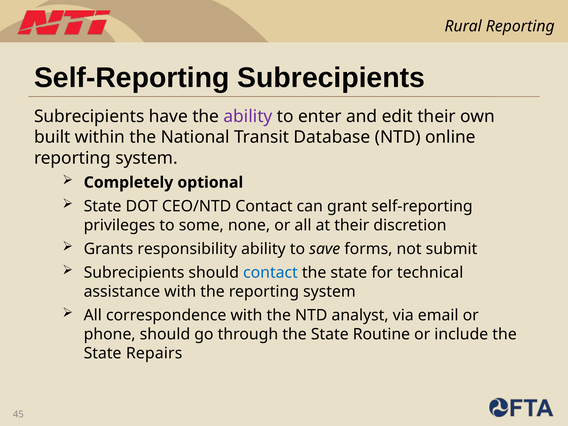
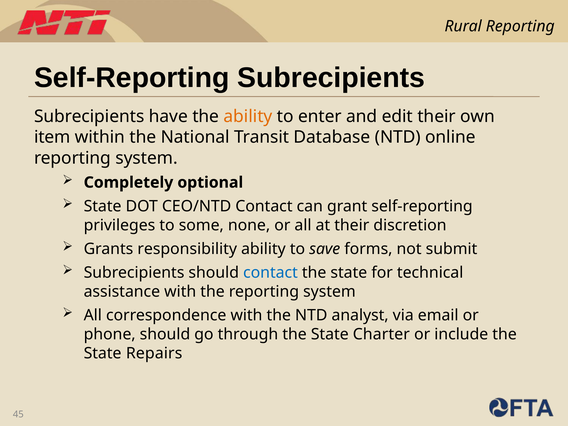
ability at (248, 116) colour: purple -> orange
built: built -> item
Routine: Routine -> Charter
